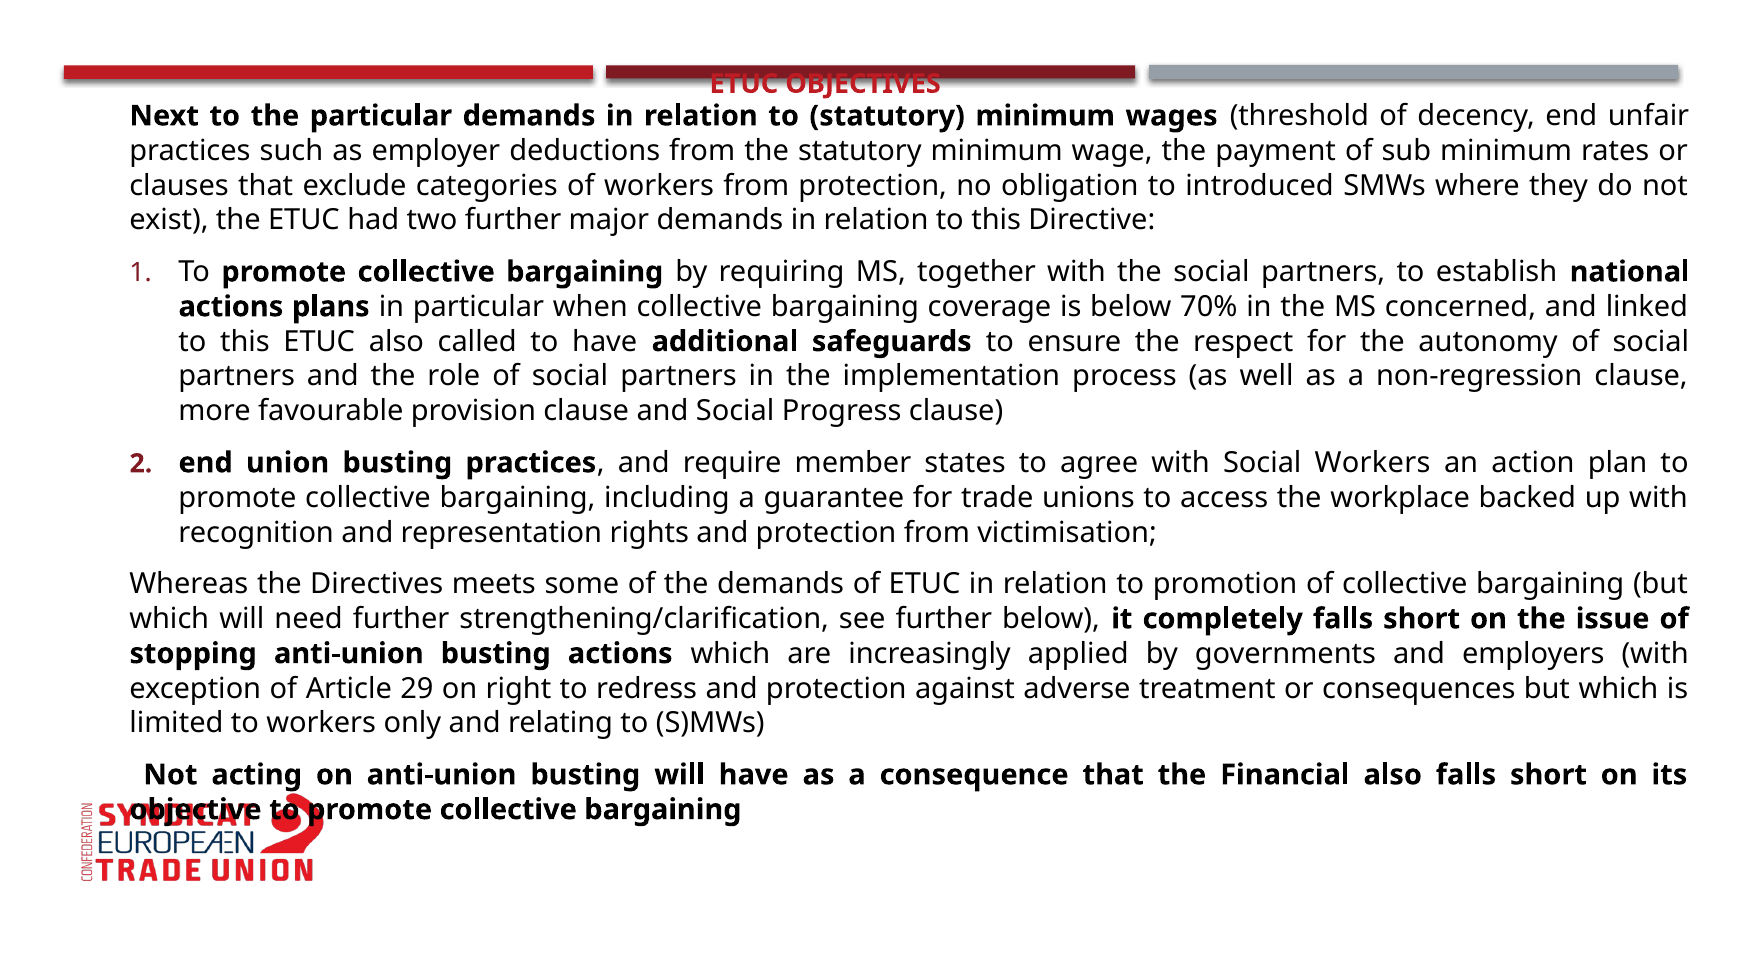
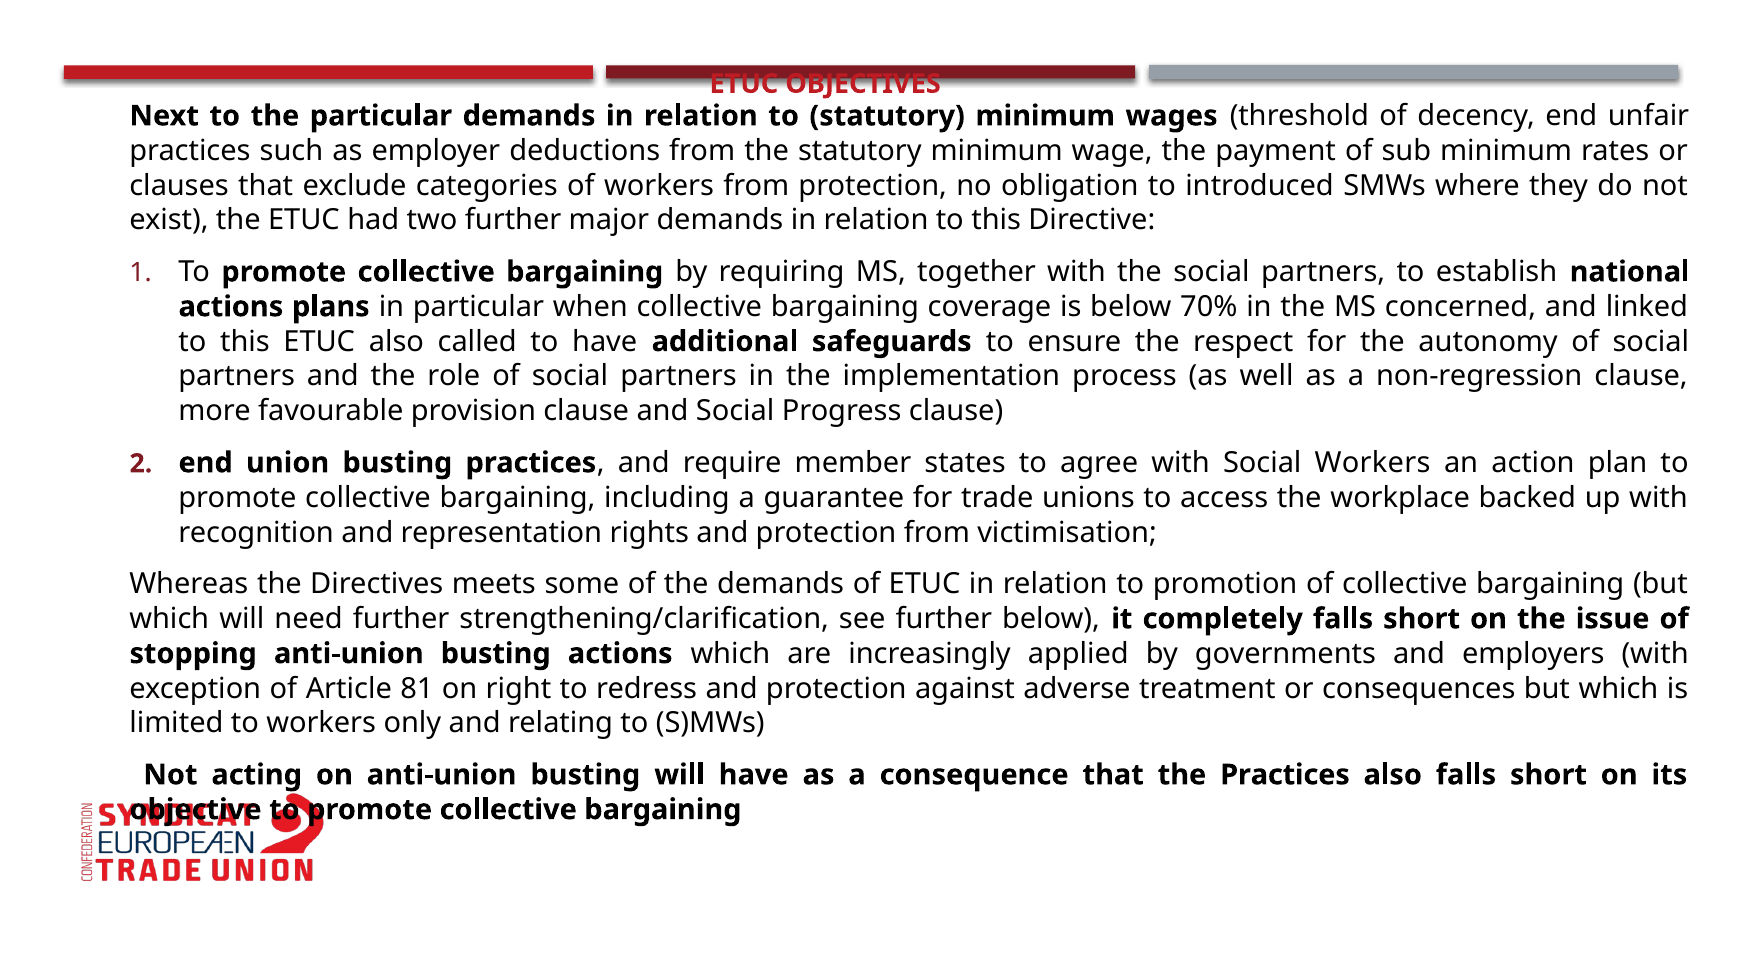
29: 29 -> 81
the Financial: Financial -> Practices
